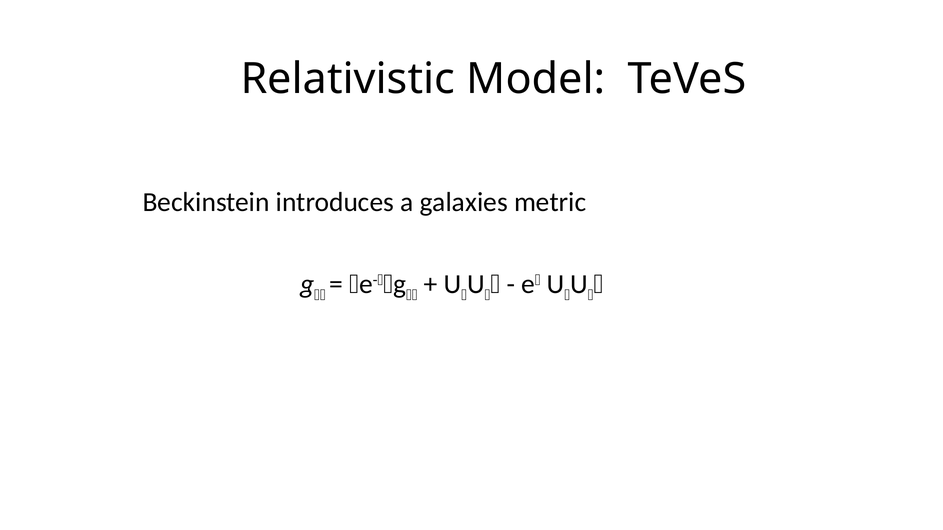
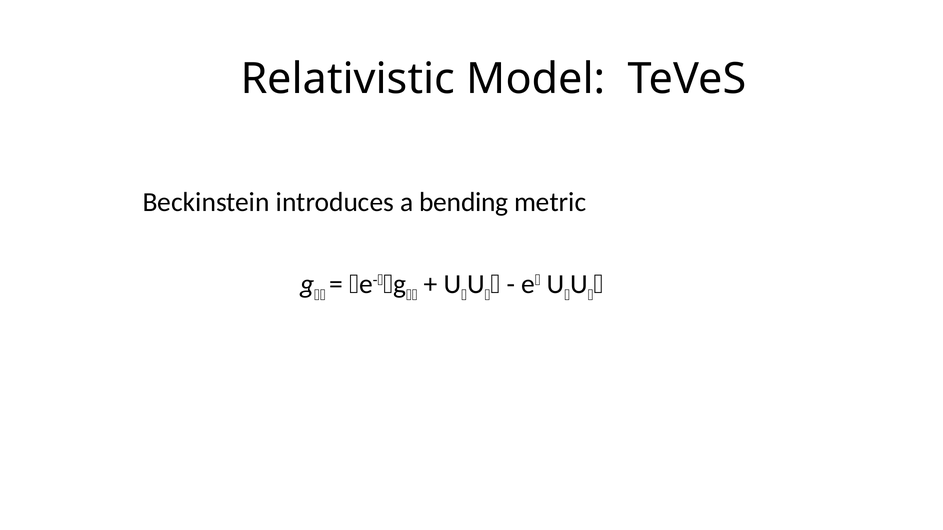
galaxies: galaxies -> bending
